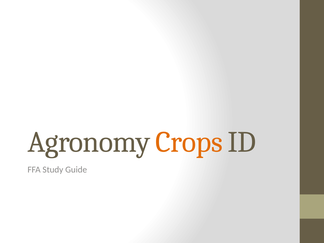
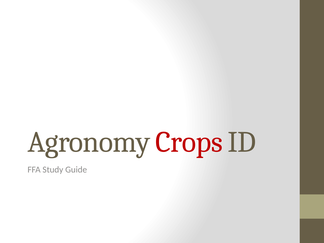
Crops colour: orange -> red
